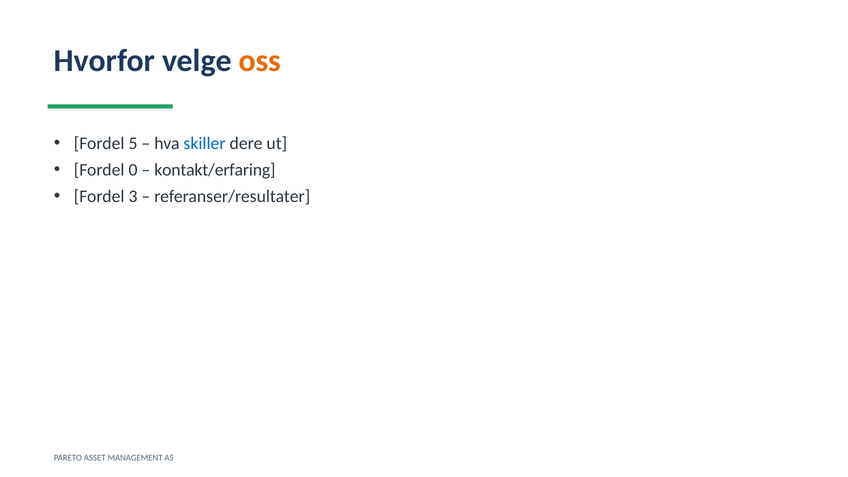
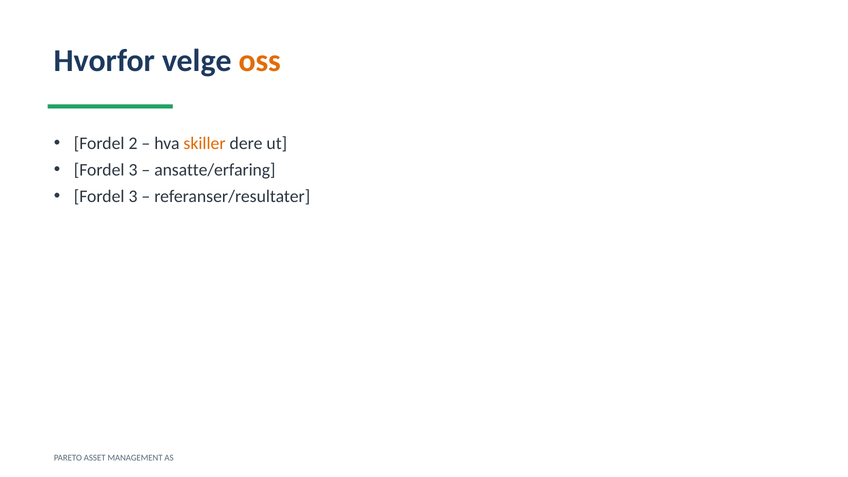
5: 5 -> 2
skiller colour: blue -> orange
0 at (133, 170): 0 -> 3
kontakt/erfaring: kontakt/erfaring -> ansatte/erfaring
